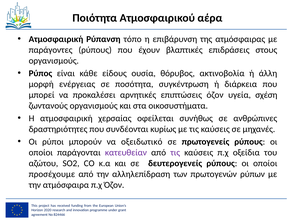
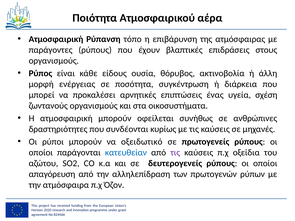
επιπτώσεις όζον: όζον -> ένας
ατμοσφαιρική χερσαίας: χερσαίας -> μπορούν
κατευθείαν colour: purple -> blue
προσέχουμε: προσέχουμε -> απαγόρευση
